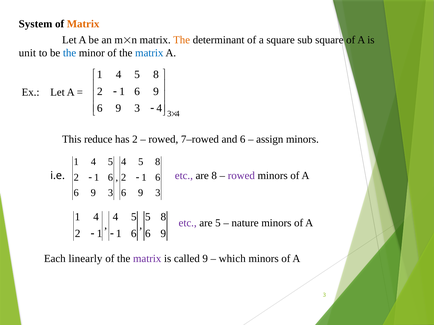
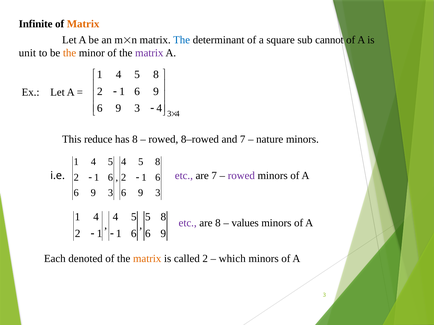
System: System -> Infinite
The at (182, 40) colour: orange -> blue
sub square: square -> cannot
the at (70, 53) colour: blue -> orange
matrix at (149, 53) colour: blue -> purple
has 2: 2 -> 8
7–rowed: 7–rowed -> 8–rowed
and 6: 6 -> 7
assign: assign -> nature
are 8: 8 -> 7
are 5: 5 -> 8
nature: nature -> values
linearly: linearly -> denoted
matrix at (147, 259) colour: purple -> orange
called 9: 9 -> 2
